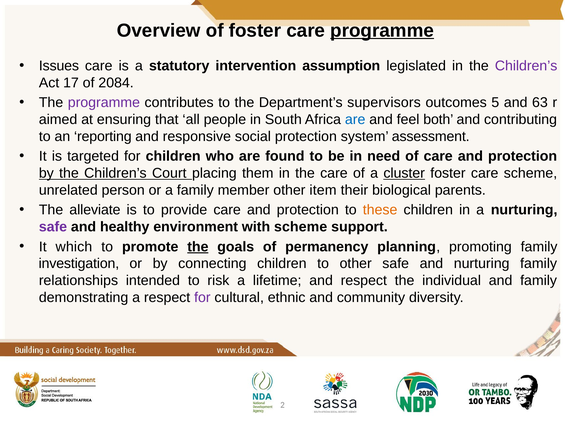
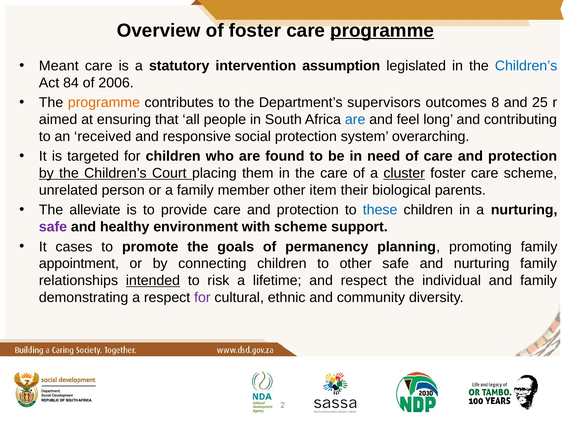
Issues: Issues -> Meant
Children’s at (526, 66) colour: purple -> blue
17: 17 -> 84
2084: 2084 -> 2006
programme at (104, 102) colour: purple -> orange
5: 5 -> 8
63: 63 -> 25
both: both -> long
reporting: reporting -> received
assessment: assessment -> overarching
these colour: orange -> blue
which: which -> cases
the at (198, 247) underline: present -> none
investigation: investigation -> appointment
intended underline: none -> present
